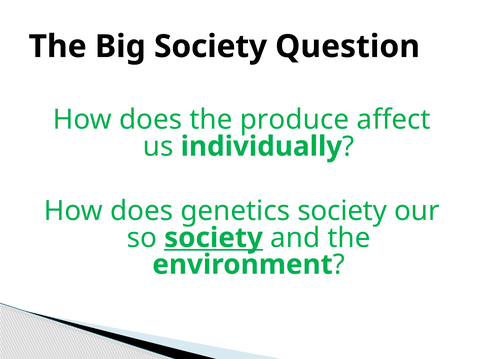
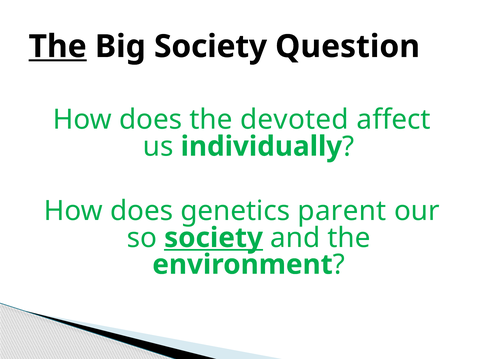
The at (58, 46) underline: none -> present
produce: produce -> devoted
genetics society: society -> parent
